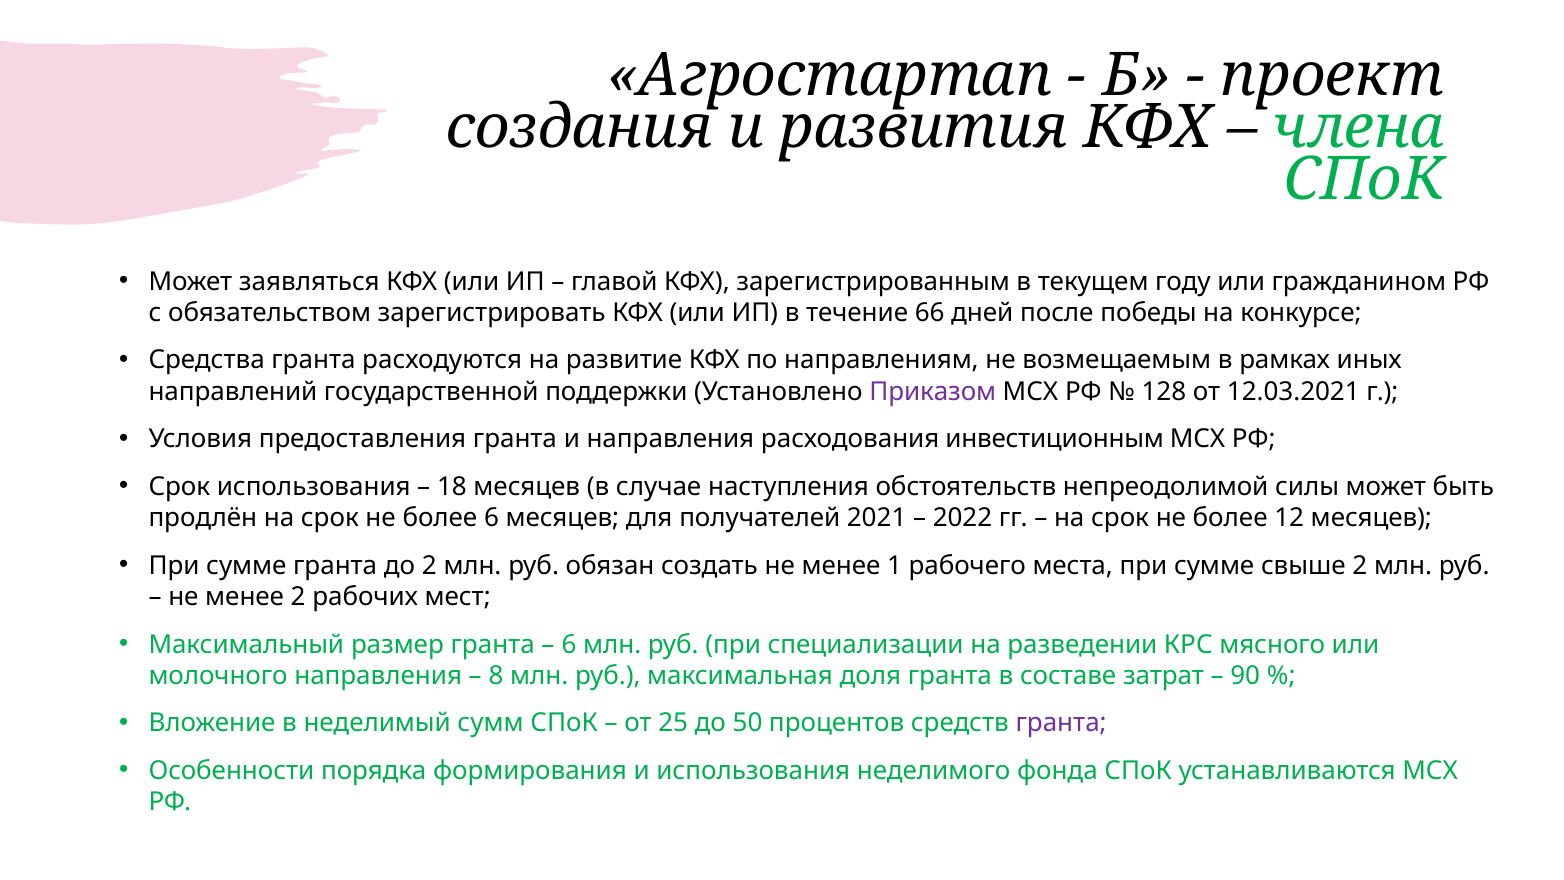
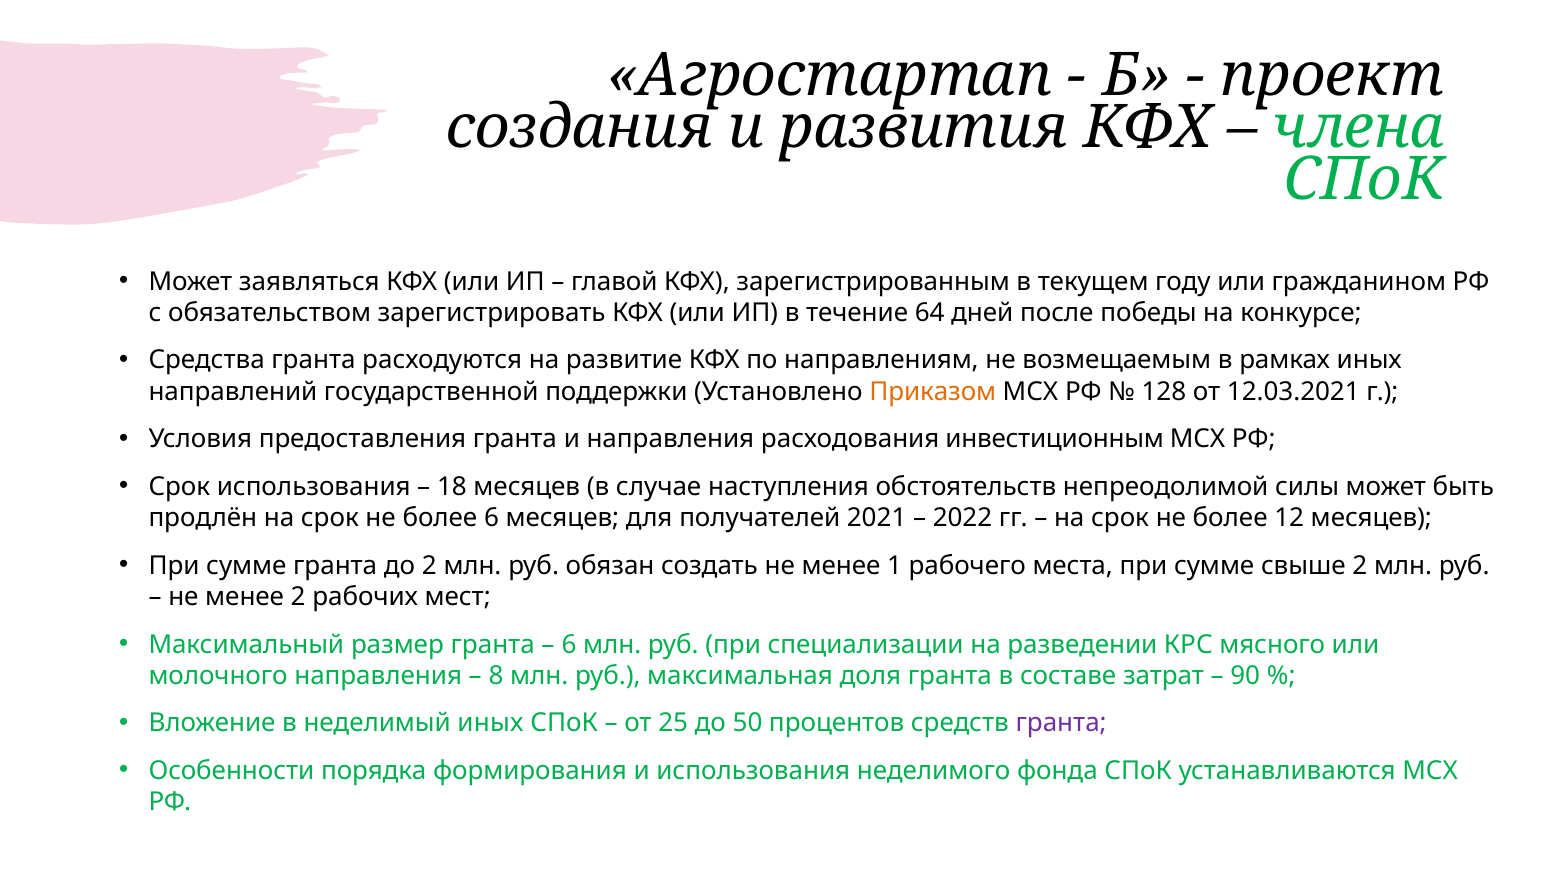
66: 66 -> 64
Приказом colour: purple -> orange
неделимый сумм: сумм -> иных
